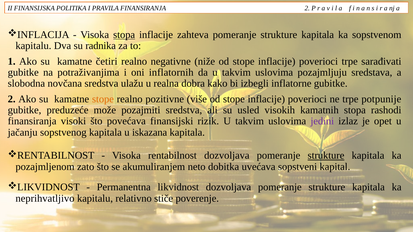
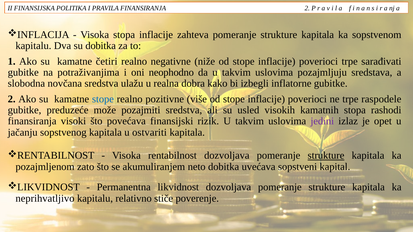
stopa at (124, 35) underline: present -> none
su radnika: radnika -> dobitka
inflatornih: inflatornih -> neophodno
stope at (103, 99) colour: orange -> blue
potpunije: potpunije -> raspodele
iskazana: iskazana -> ostvariti
